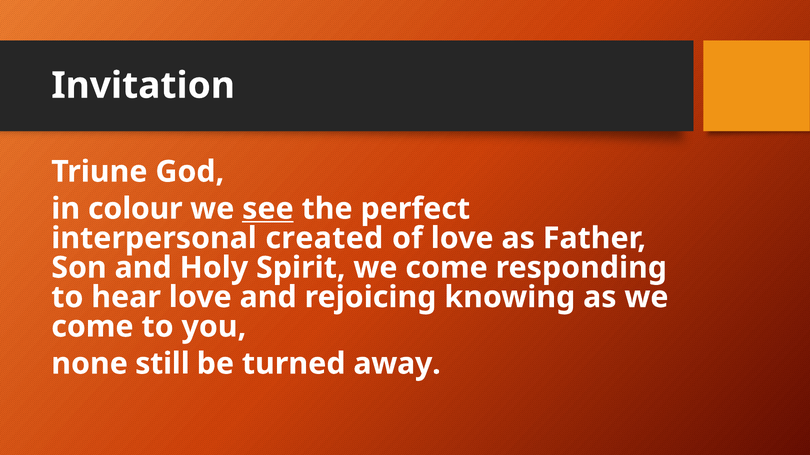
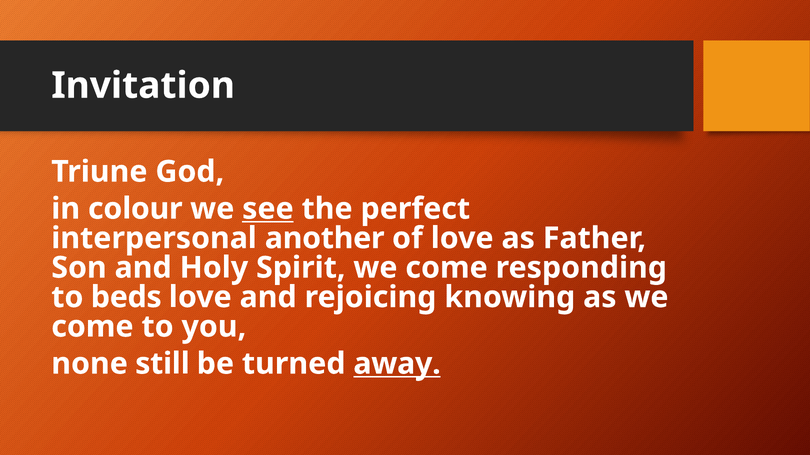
created: created -> another
hear: hear -> beds
away underline: none -> present
